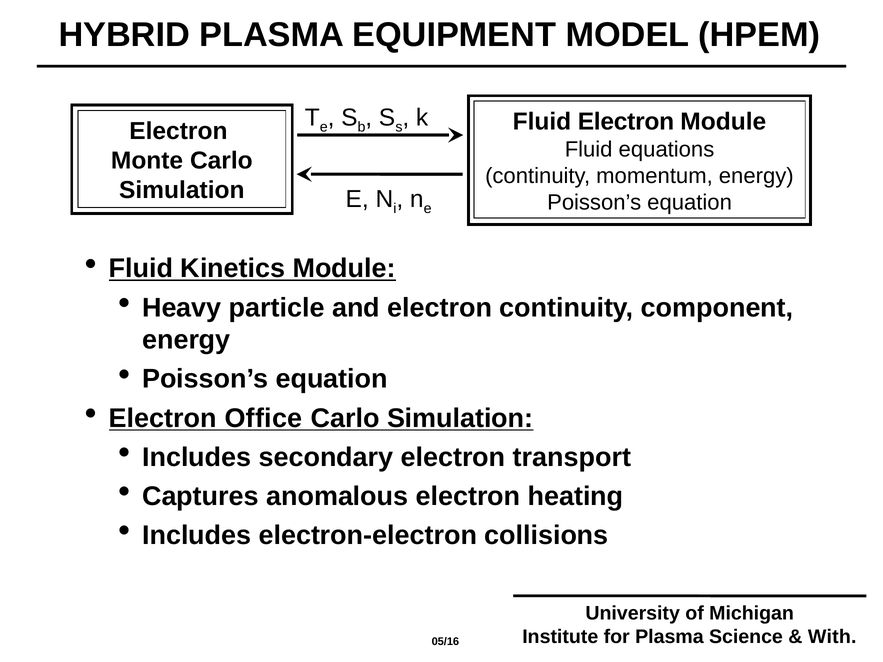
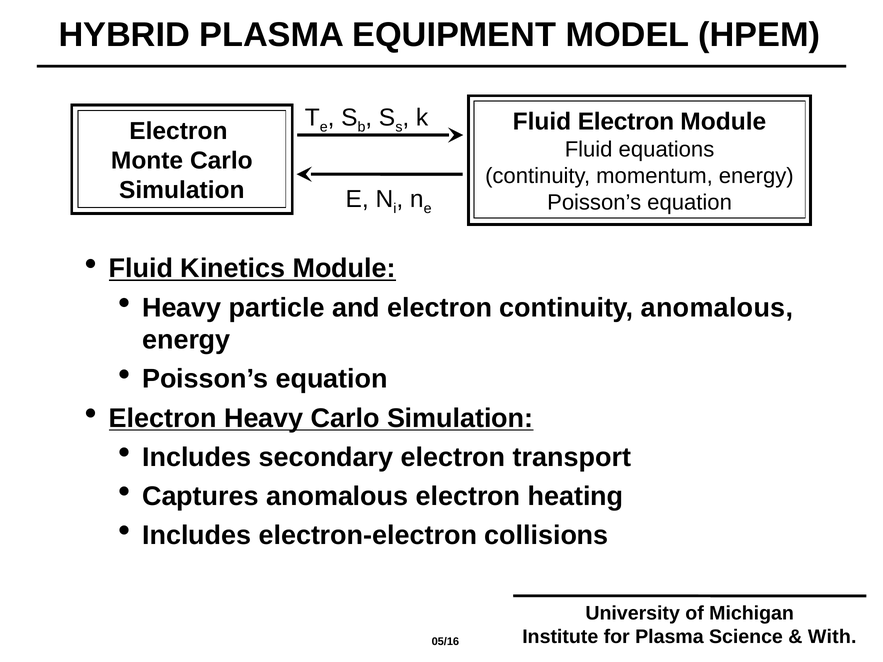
continuity component: component -> anomalous
Electron Office: Office -> Heavy
